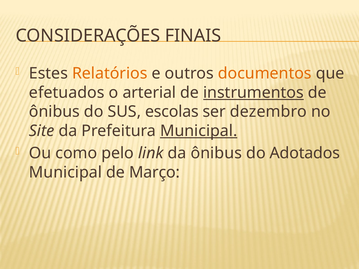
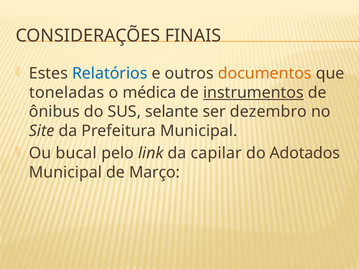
Relatórios colour: orange -> blue
efetuados: efetuados -> toneladas
arterial: arterial -> médica
escolas: escolas -> selante
Municipal at (199, 131) underline: present -> none
como: como -> bucal
da ônibus: ônibus -> capilar
